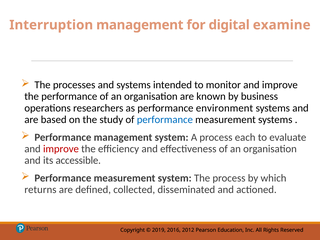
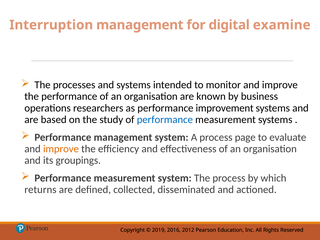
environment: environment -> improvement
each: each -> page
improve at (61, 149) colour: red -> orange
accessible: accessible -> groupings
